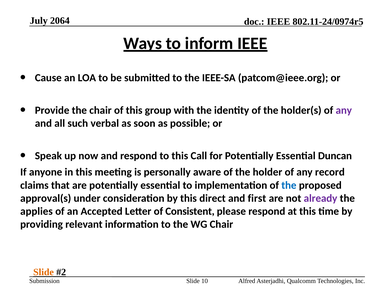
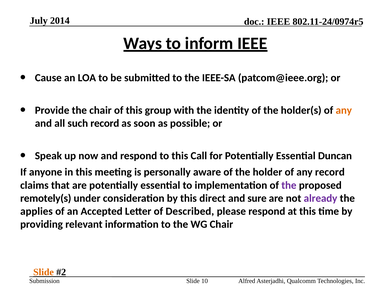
2064: 2064 -> 2014
any at (344, 110) colour: purple -> orange
such verbal: verbal -> record
the at (289, 185) colour: blue -> purple
approval(s: approval(s -> remotely(s
first: first -> sure
Consistent: Consistent -> Described
